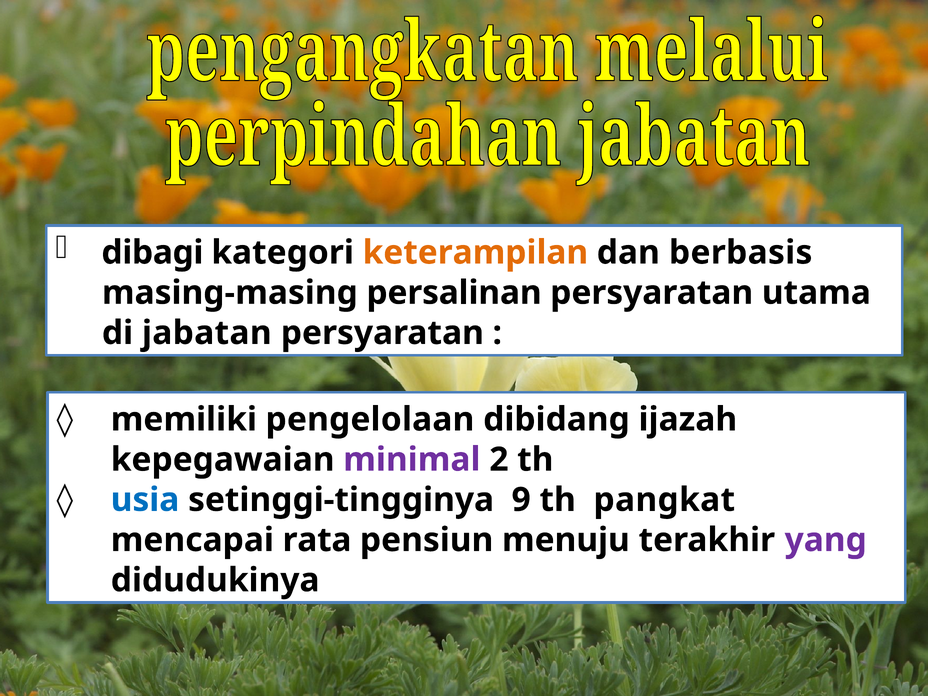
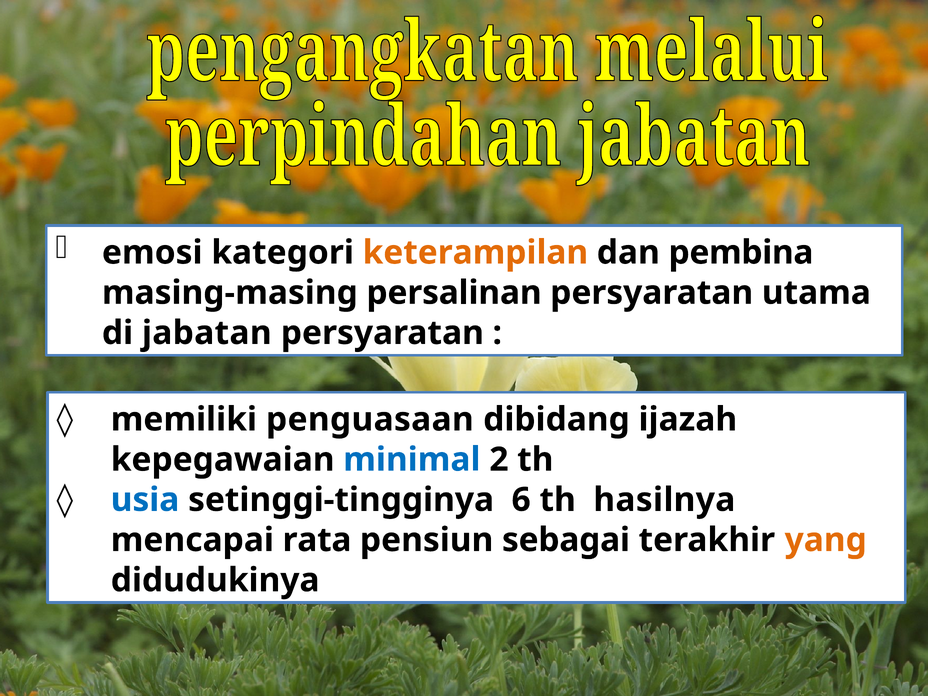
dibagi: dibagi -> emosi
berbasis: berbasis -> pembina
pengelolaan: pengelolaan -> penguasaan
minimal colour: purple -> blue
9: 9 -> 6
pangkat: pangkat -> hasilnya
menuju: menuju -> sebagai
yang colour: purple -> orange
